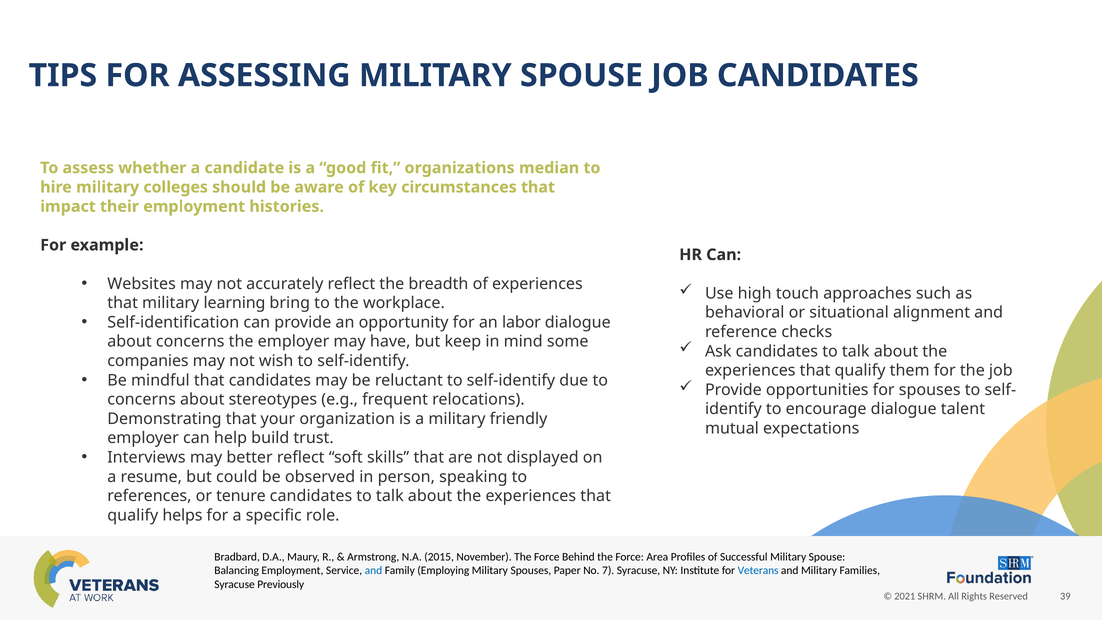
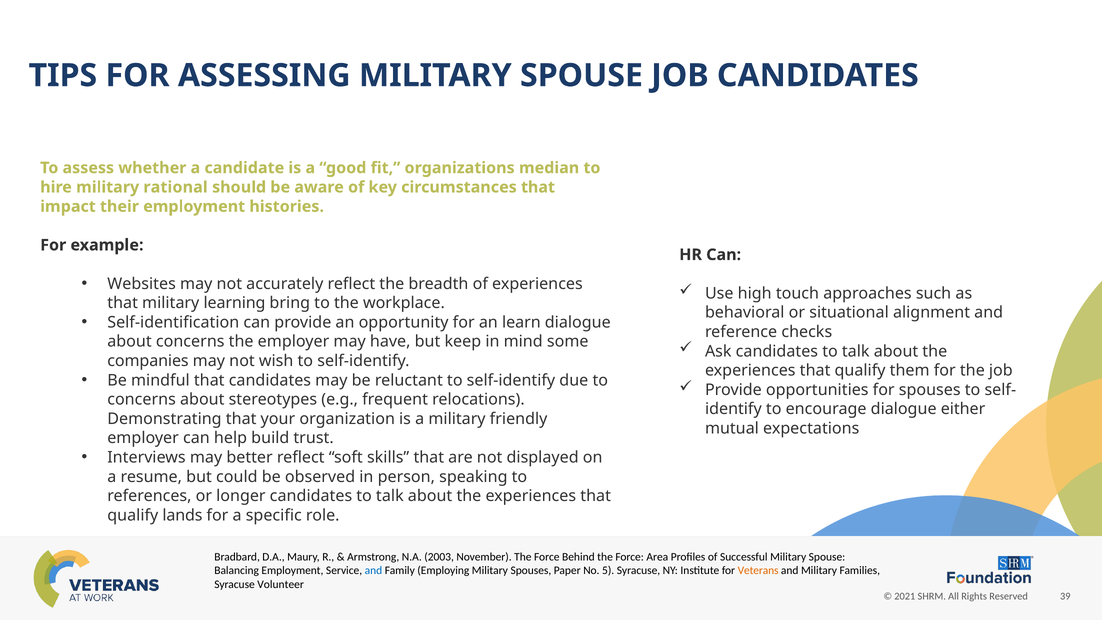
colleges: colleges -> rational
labor: labor -> learn
talent: talent -> either
tenure: tenure -> longer
helps: helps -> lands
2015: 2015 -> 2003
7: 7 -> 5
Veterans colour: blue -> orange
Previously: Previously -> Volunteer
